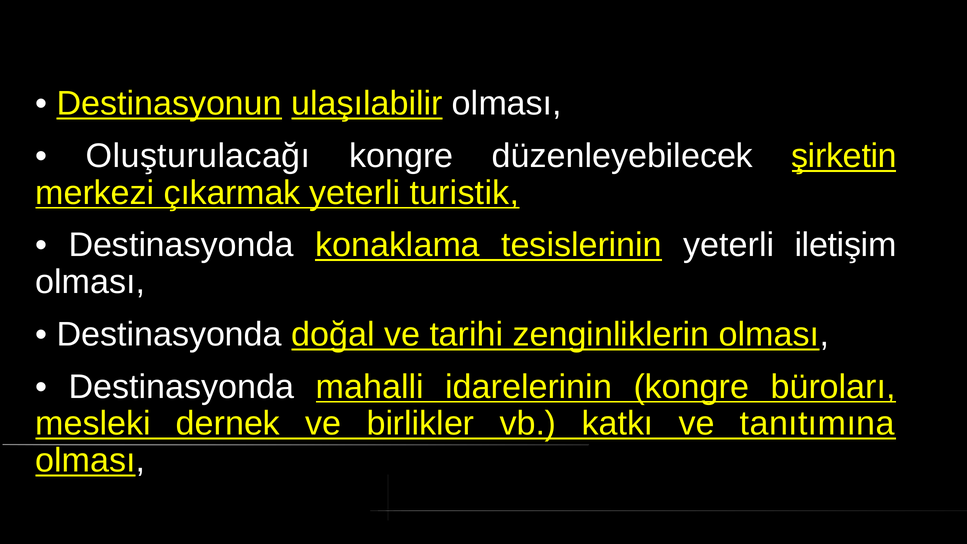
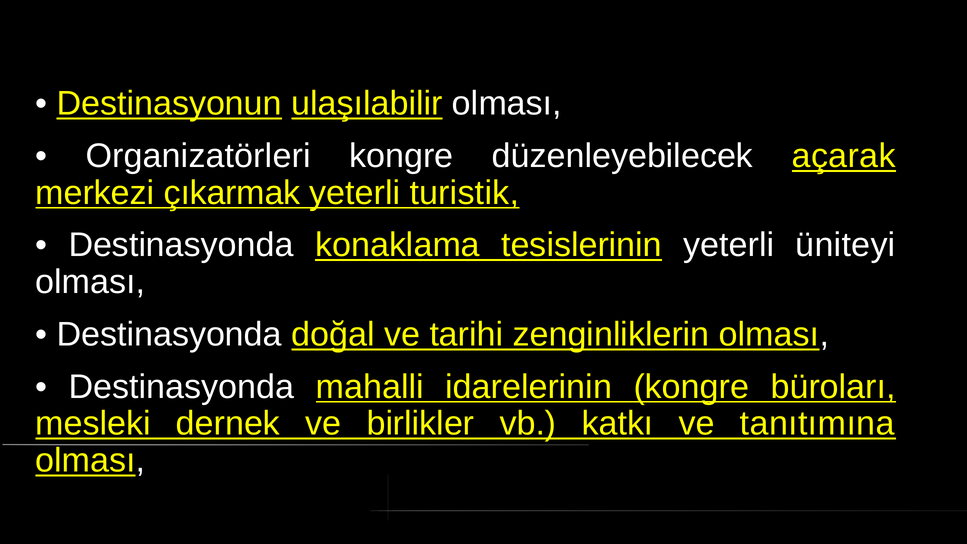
Oluşturulacağı: Oluşturulacağı -> Organizatörleri
şirketin: şirketin -> açarak
iletişim: iletişim -> üniteyi
